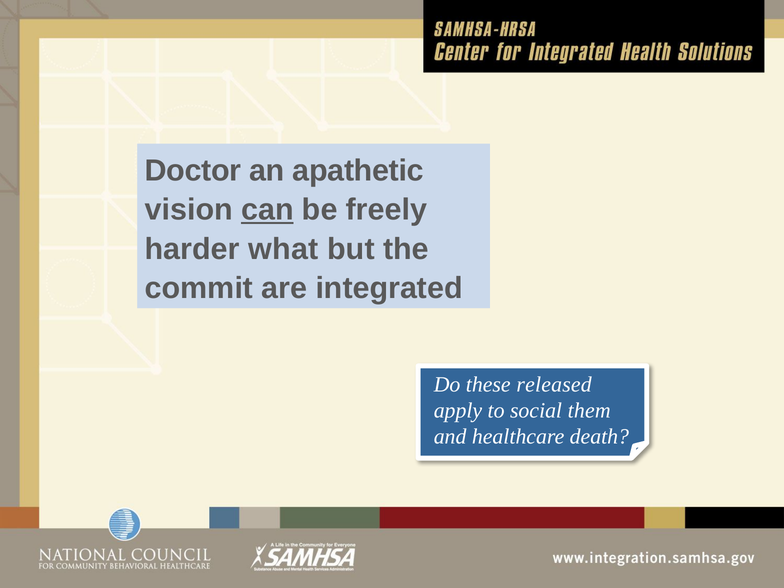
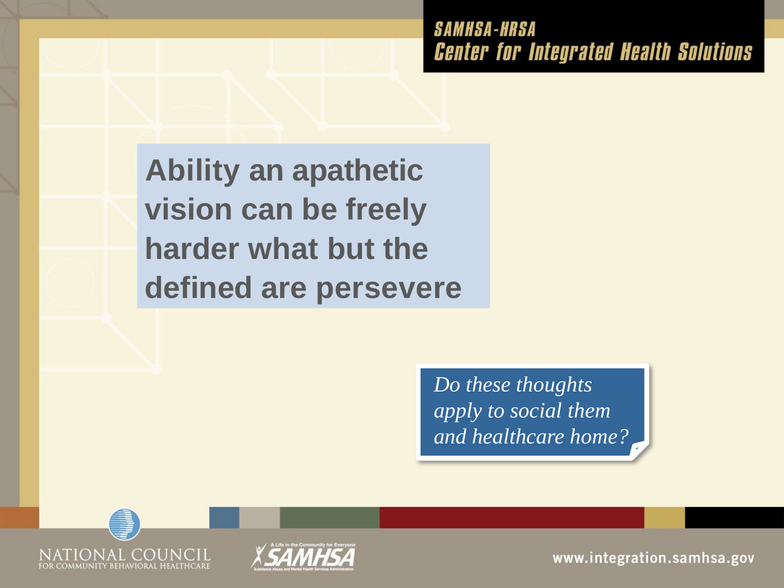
Doctor: Doctor -> Ability
can underline: present -> none
commit: commit -> defined
integrated: integrated -> persevere
released: released -> thoughts
death: death -> home
